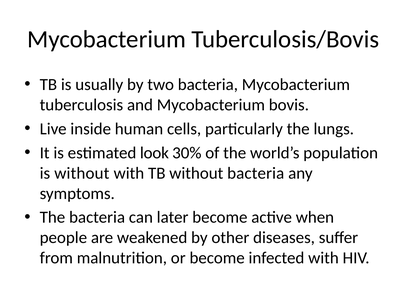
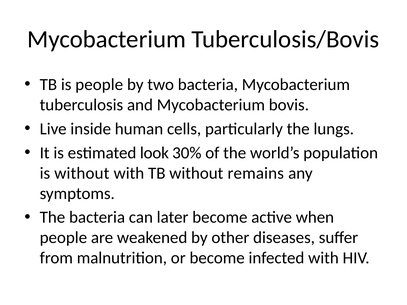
is usually: usually -> people
without bacteria: bacteria -> remains
